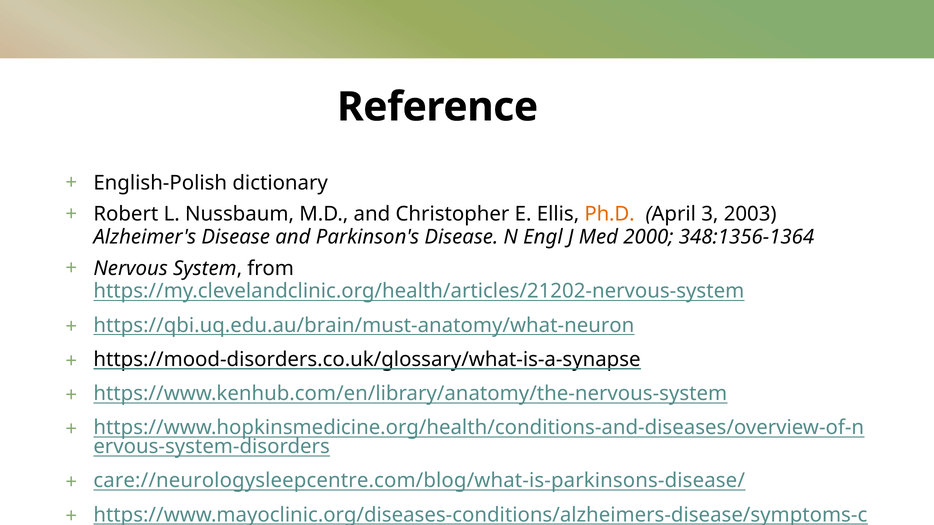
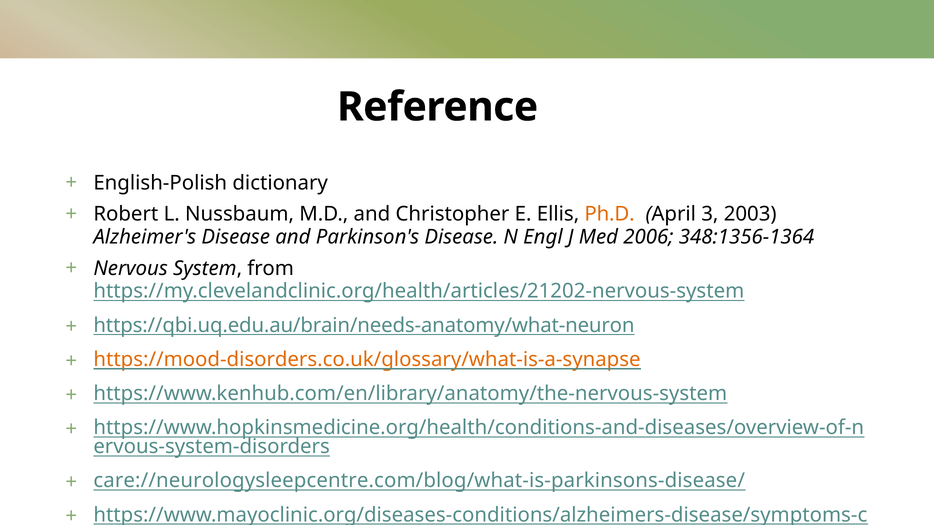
2000: 2000 -> 2006
https://qbi.uq.edu.au/brain/must-anatomy/what-neuron: https://qbi.uq.edu.au/brain/must-anatomy/what-neuron -> https://qbi.uq.edu.au/brain/needs-anatomy/what-neuron
https://mood-disorders.co.uk/glossary/what-is-a-synapse colour: black -> orange
